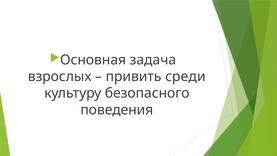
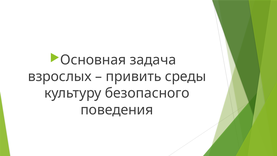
среди: среди -> среды
